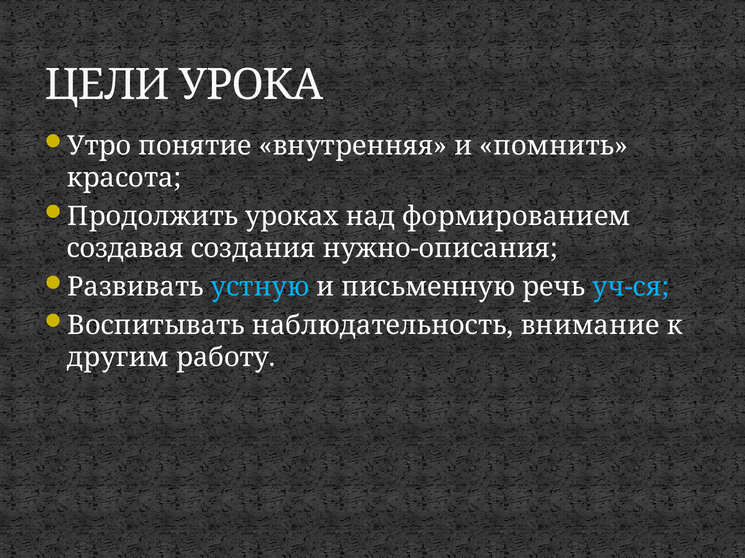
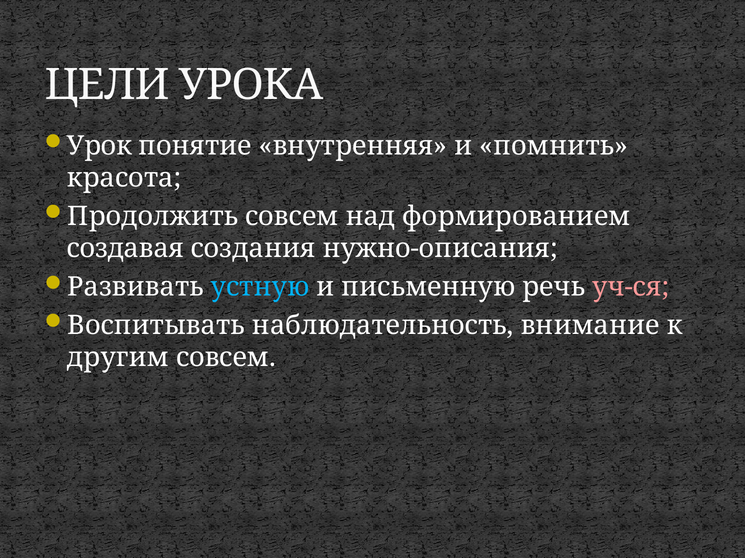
Утро: Утро -> Урок
Продолжить уроках: уроках -> совсем
уч-ся colour: light blue -> pink
другим работу: работу -> совсем
